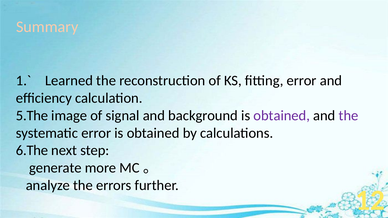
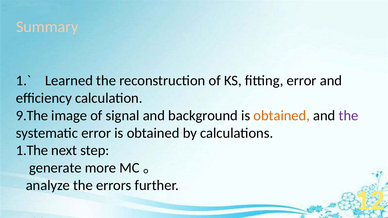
5.The: 5.The -> 9.The
obtained at (282, 116) colour: purple -> orange
6.The: 6.The -> 1.The
